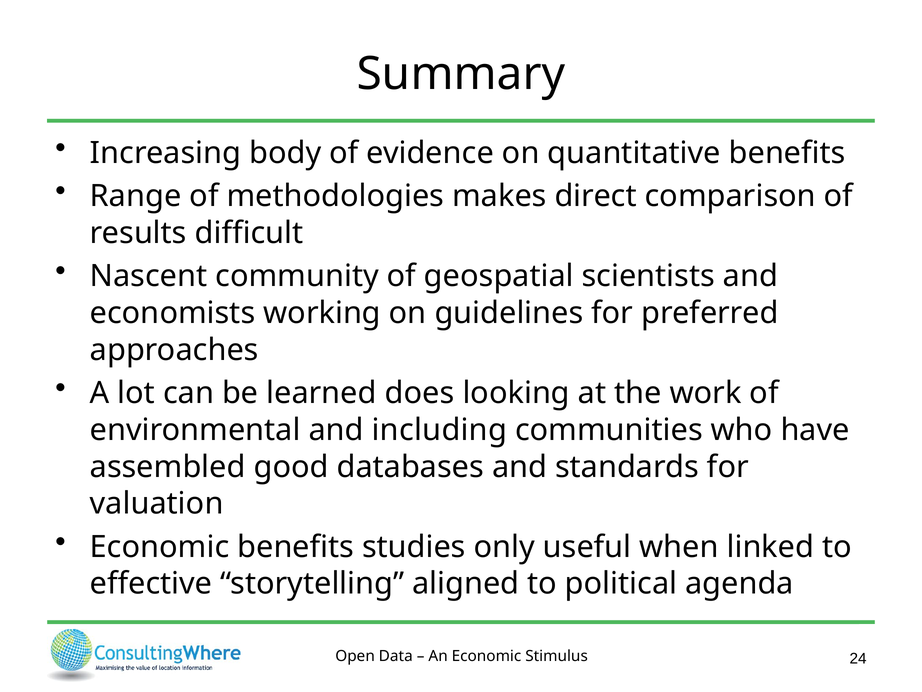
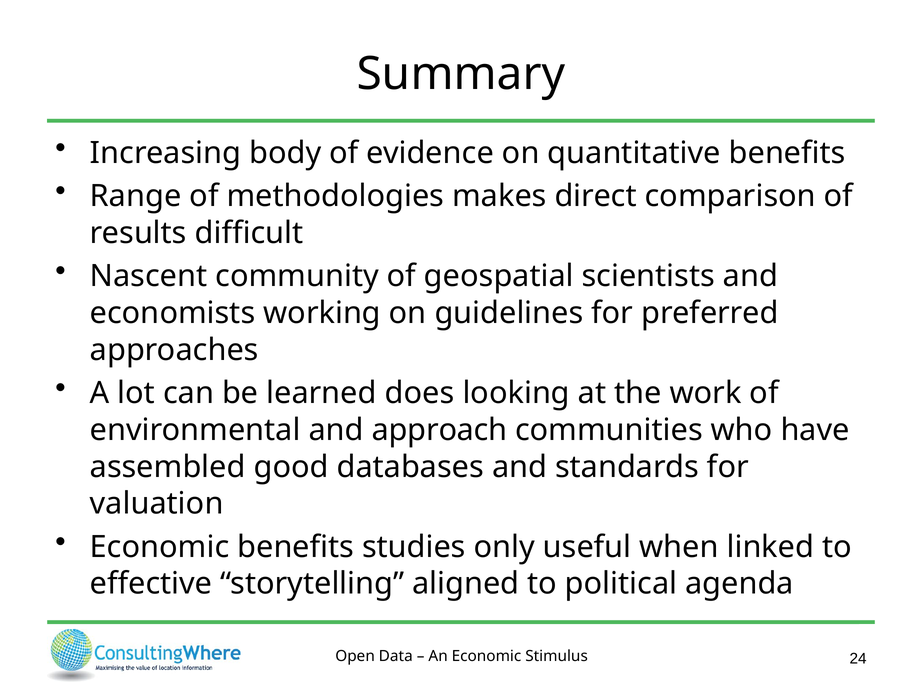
including: including -> approach
